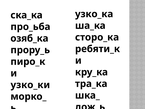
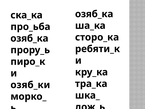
узко_ка at (94, 14): узко_ка -> озяб_ка
узко_ки: узко_ки -> озяб_ки
